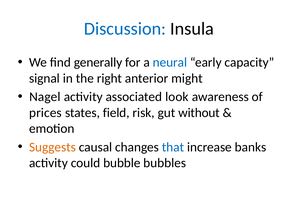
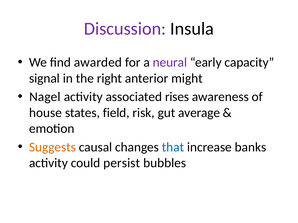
Discussion colour: blue -> purple
generally: generally -> awarded
neural colour: blue -> purple
look: look -> rises
prices: prices -> house
without: without -> average
bubble: bubble -> persist
